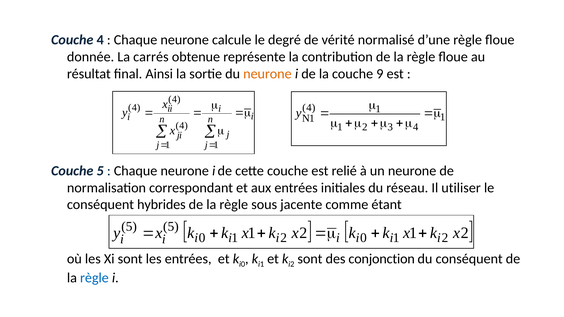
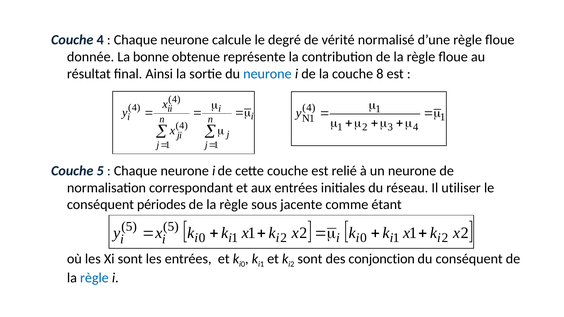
carrés: carrés -> bonne
neurone at (267, 74) colour: orange -> blue
9: 9 -> 8
hybrides: hybrides -> périodes
